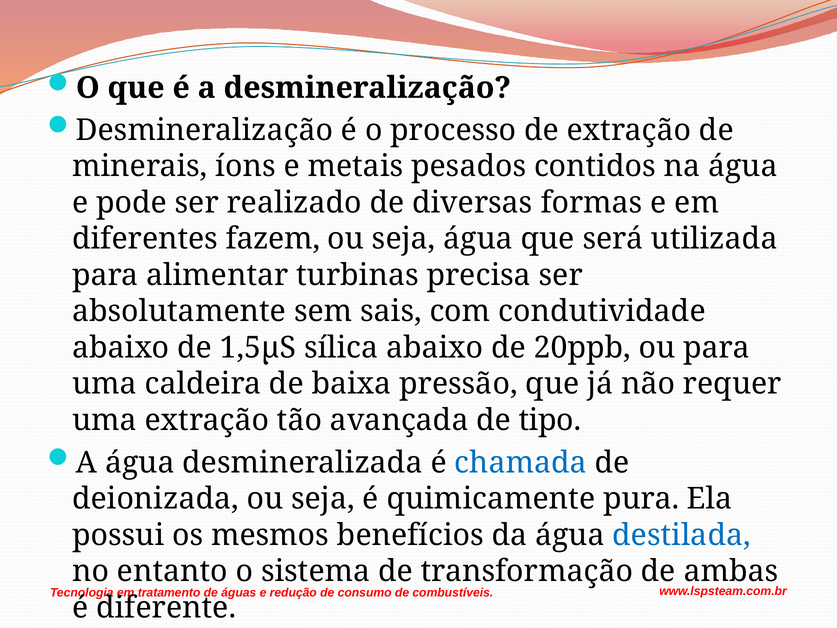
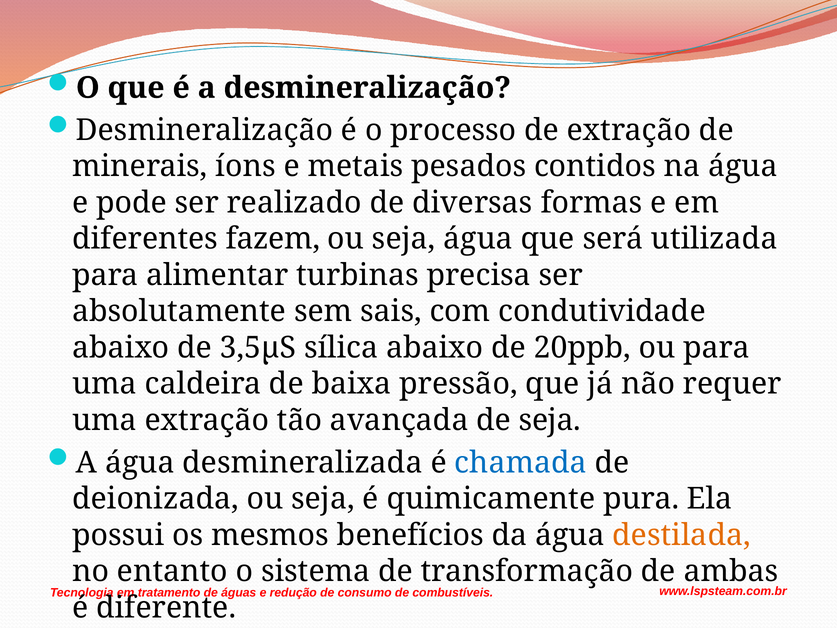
1,5µS: 1,5µS -> 3,5µS
de tipo: tipo -> seja
destilada colour: blue -> orange
